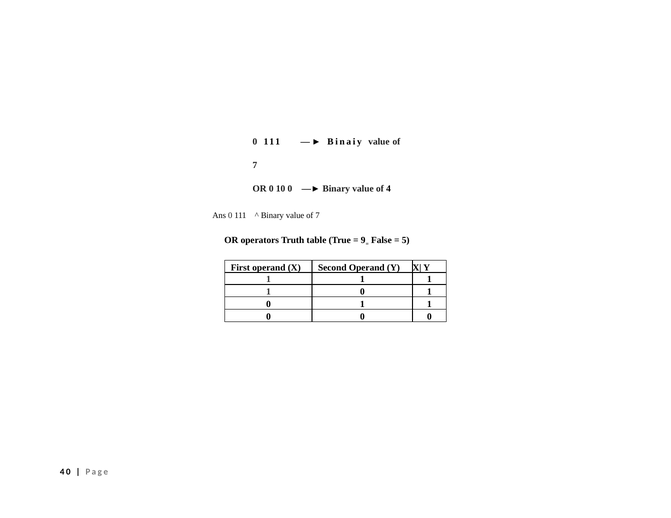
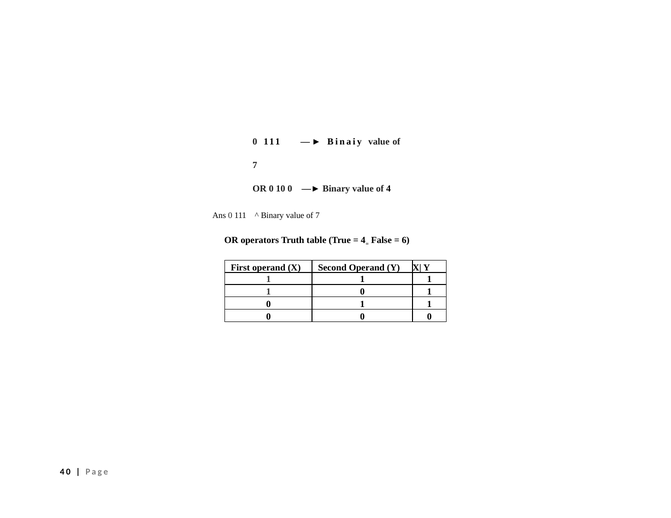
9 at (363, 240): 9 -> 4
5: 5 -> 6
